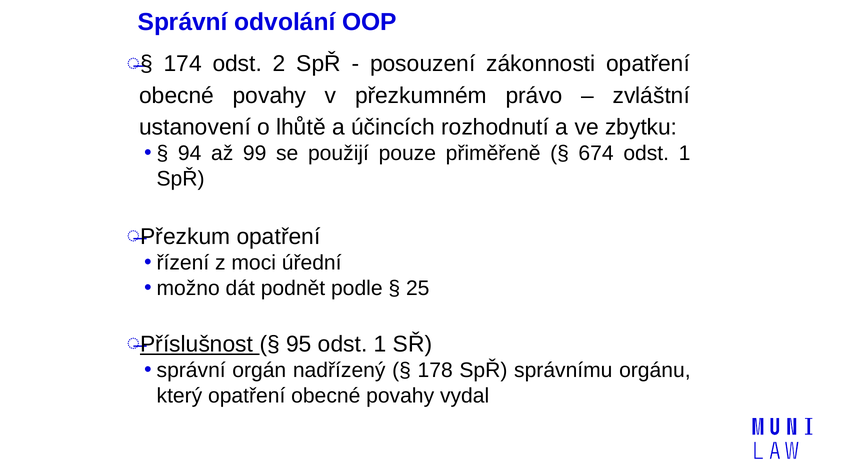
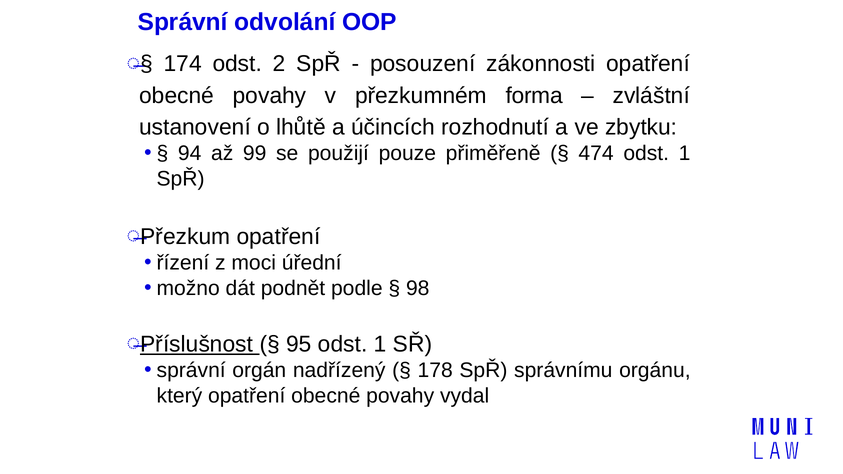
právo: právo -> forma
674: 674 -> 474
25: 25 -> 98
